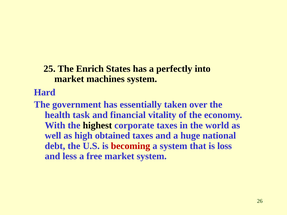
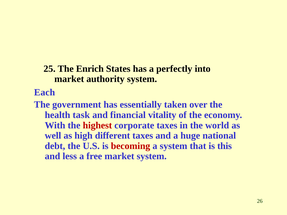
machines: machines -> authority
Hard: Hard -> Each
highest colour: black -> red
obtained: obtained -> different
loss: loss -> this
